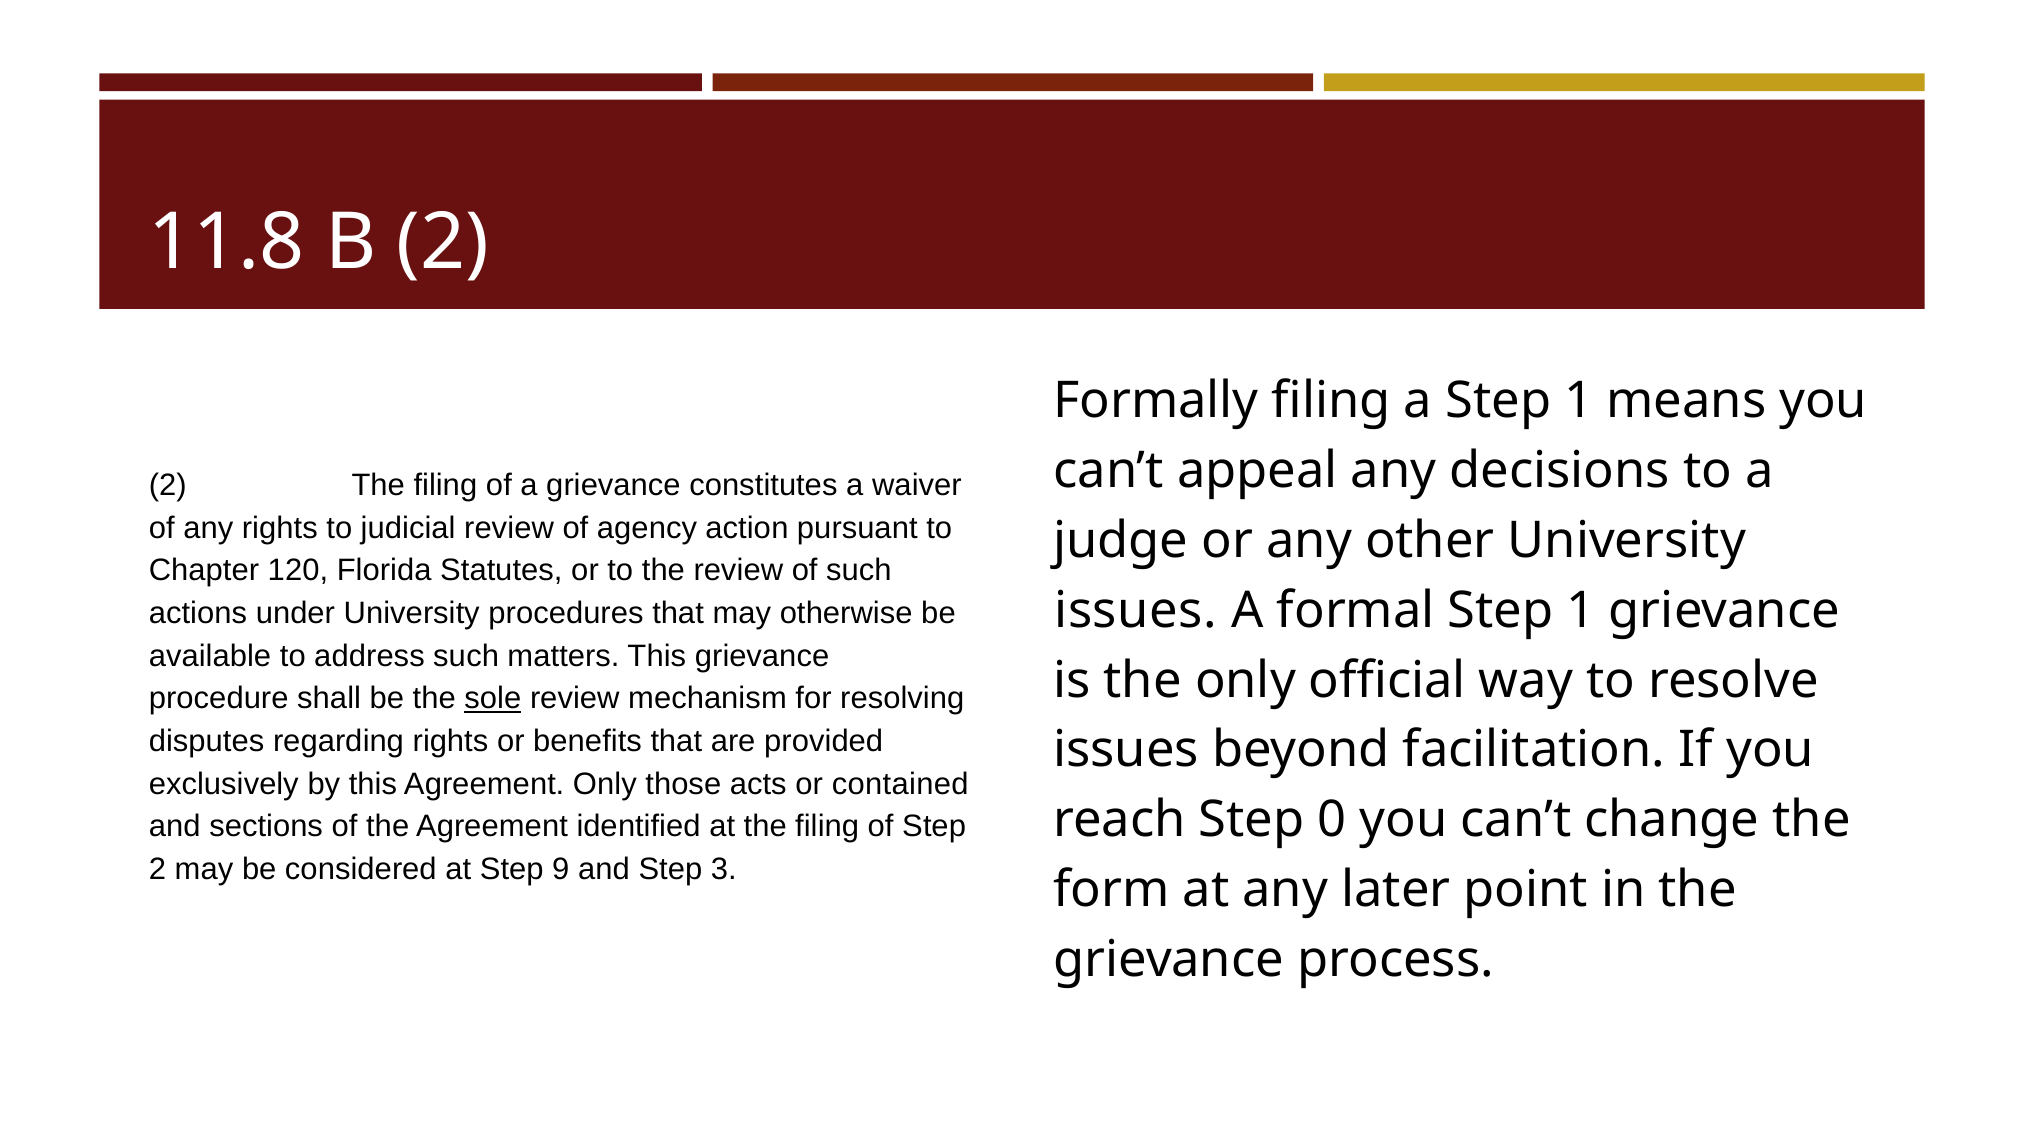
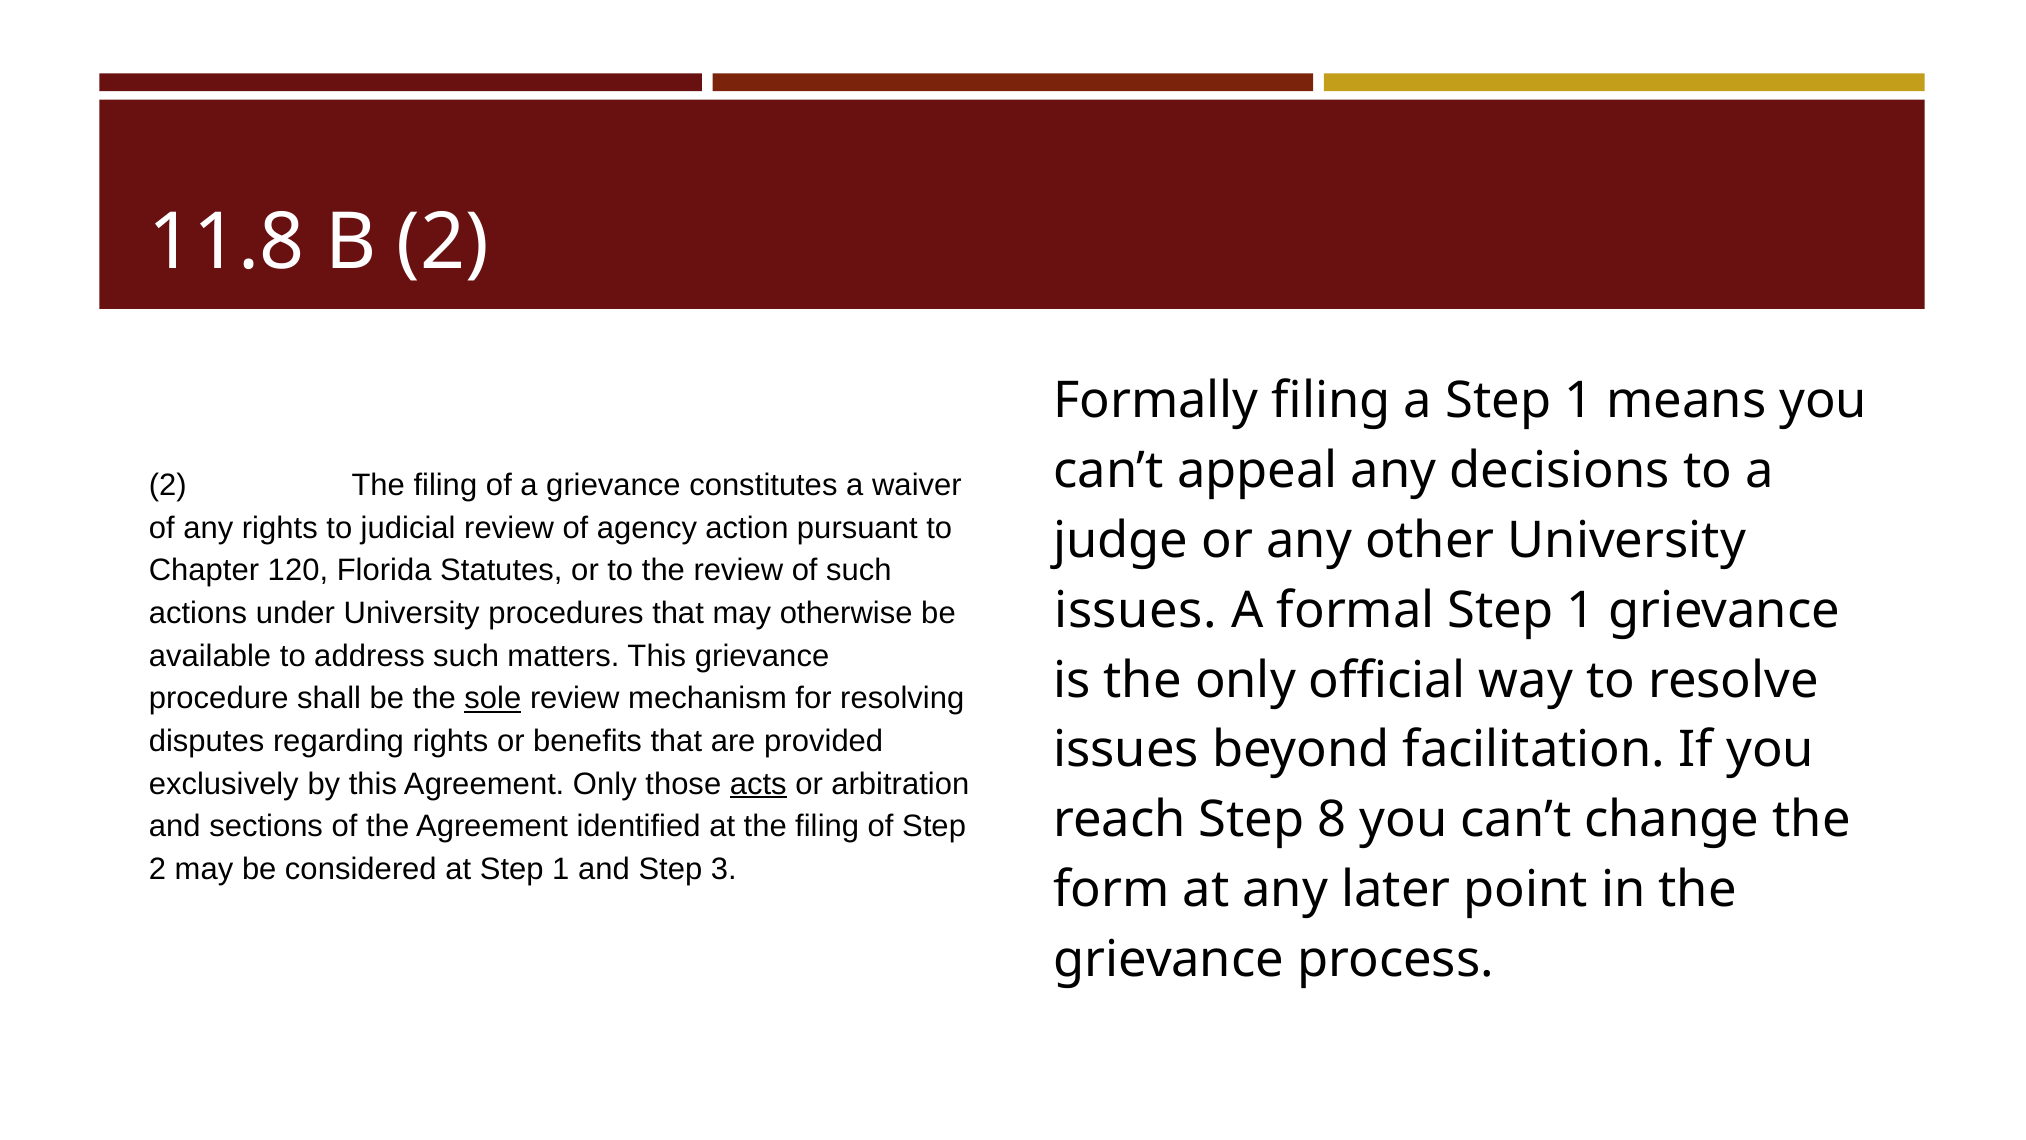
acts underline: none -> present
contained: contained -> arbitration
0: 0 -> 8
at Step 9: 9 -> 1
